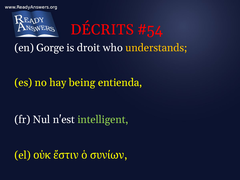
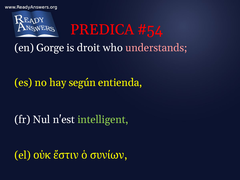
DÉCRITS: DÉCRITS -> PREDICA
understands colour: yellow -> pink
being: being -> según
